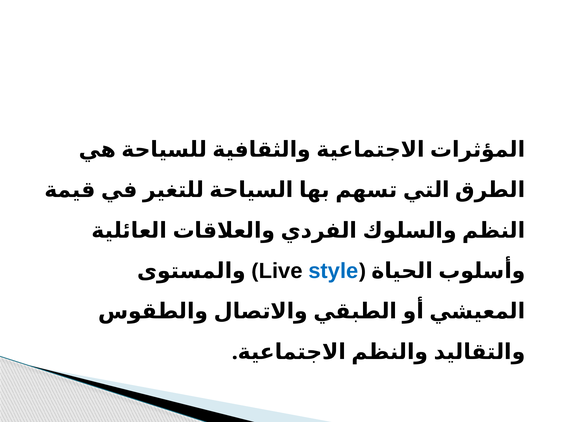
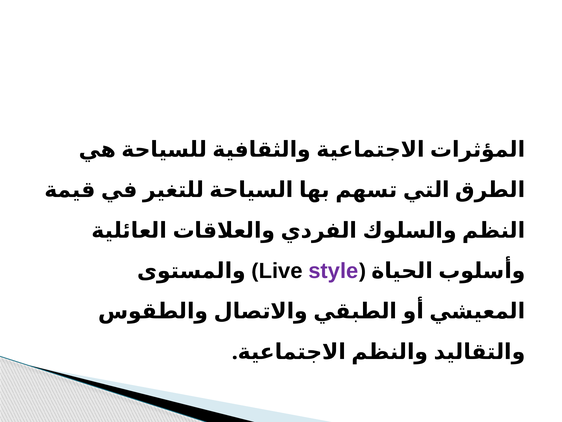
style colour: blue -> purple
